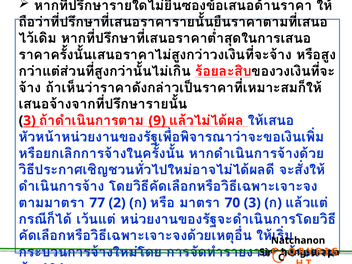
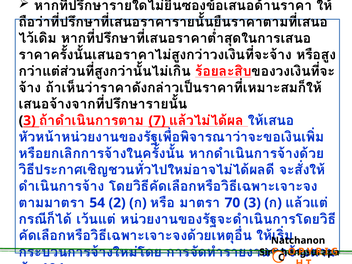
9: 9 -> 7
77: 77 -> 54
